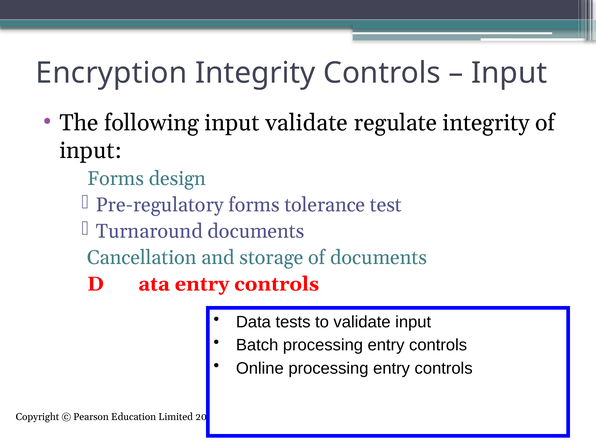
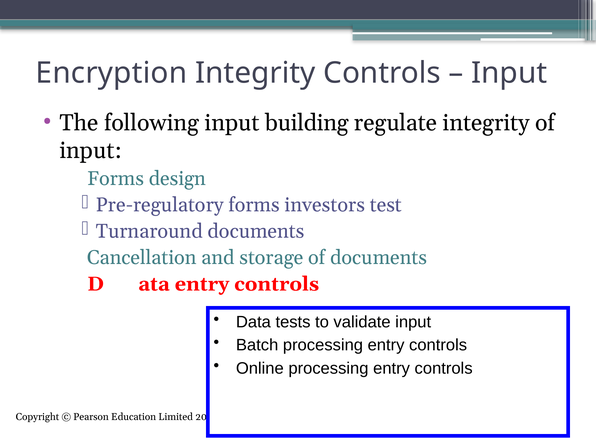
input validate: validate -> building
tolerance: tolerance -> investors
